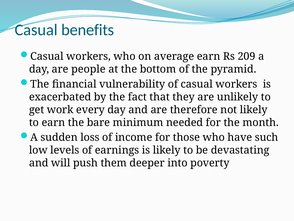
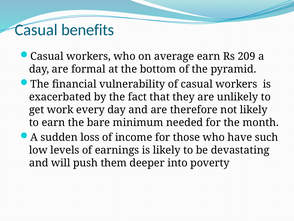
people: people -> formal
